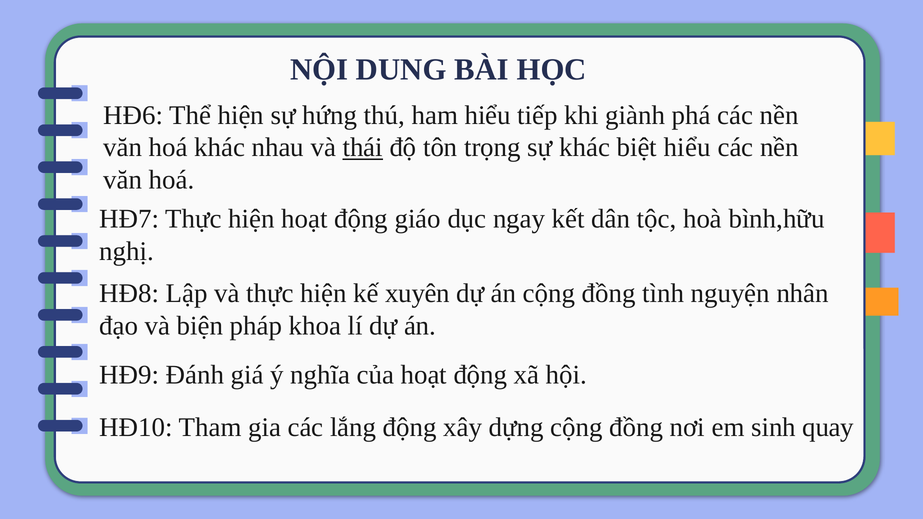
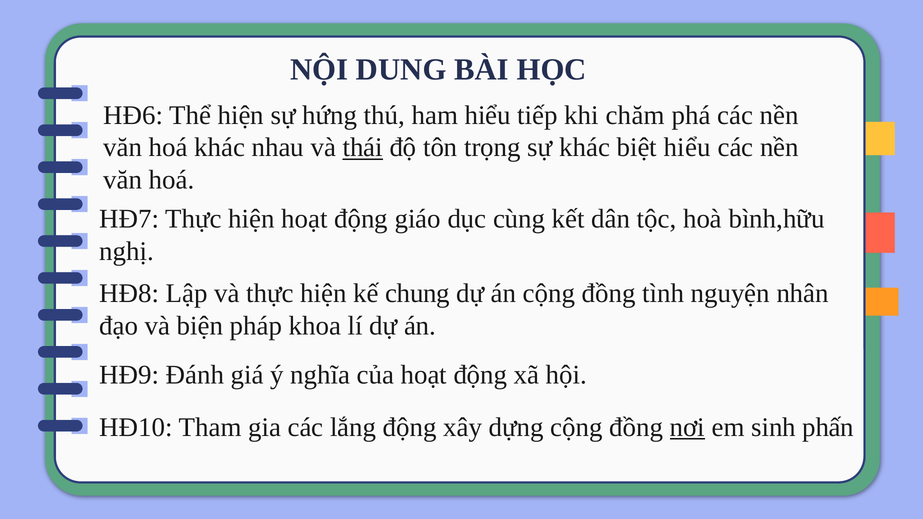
giành: giành -> chăm
ngay: ngay -> cùng
xuyên: xuyên -> chung
nơi underline: none -> present
quay: quay -> phấn
